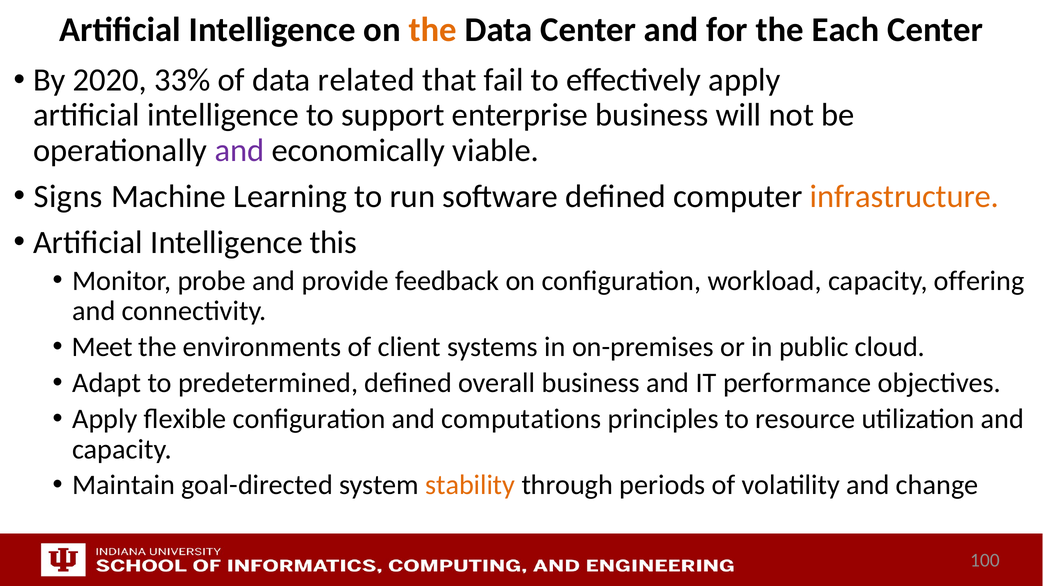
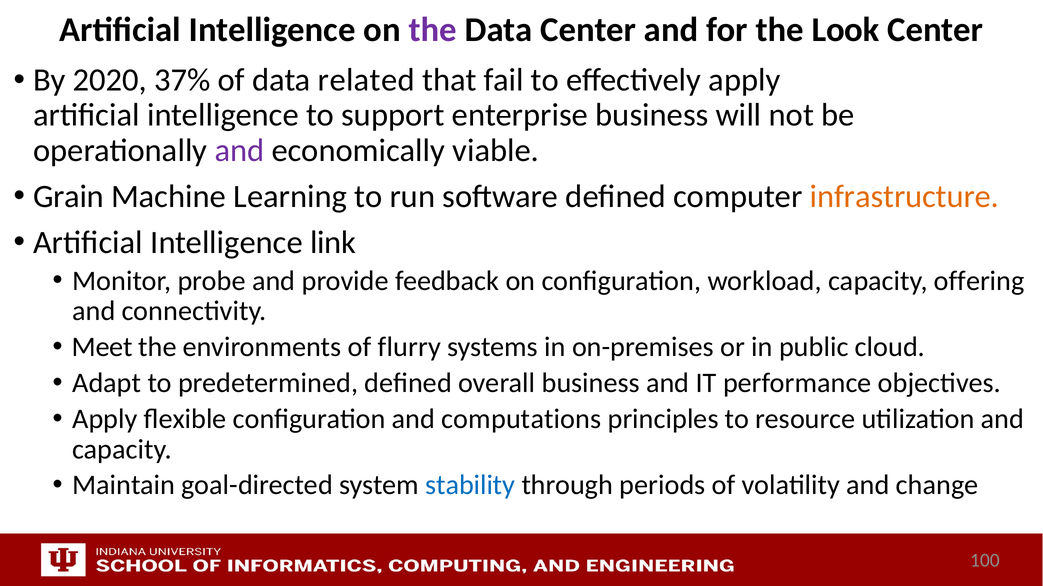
the at (433, 30) colour: orange -> purple
Each: Each -> Look
33%: 33% -> 37%
Signs: Signs -> Grain
this: this -> link
client: client -> flurry
stability colour: orange -> blue
